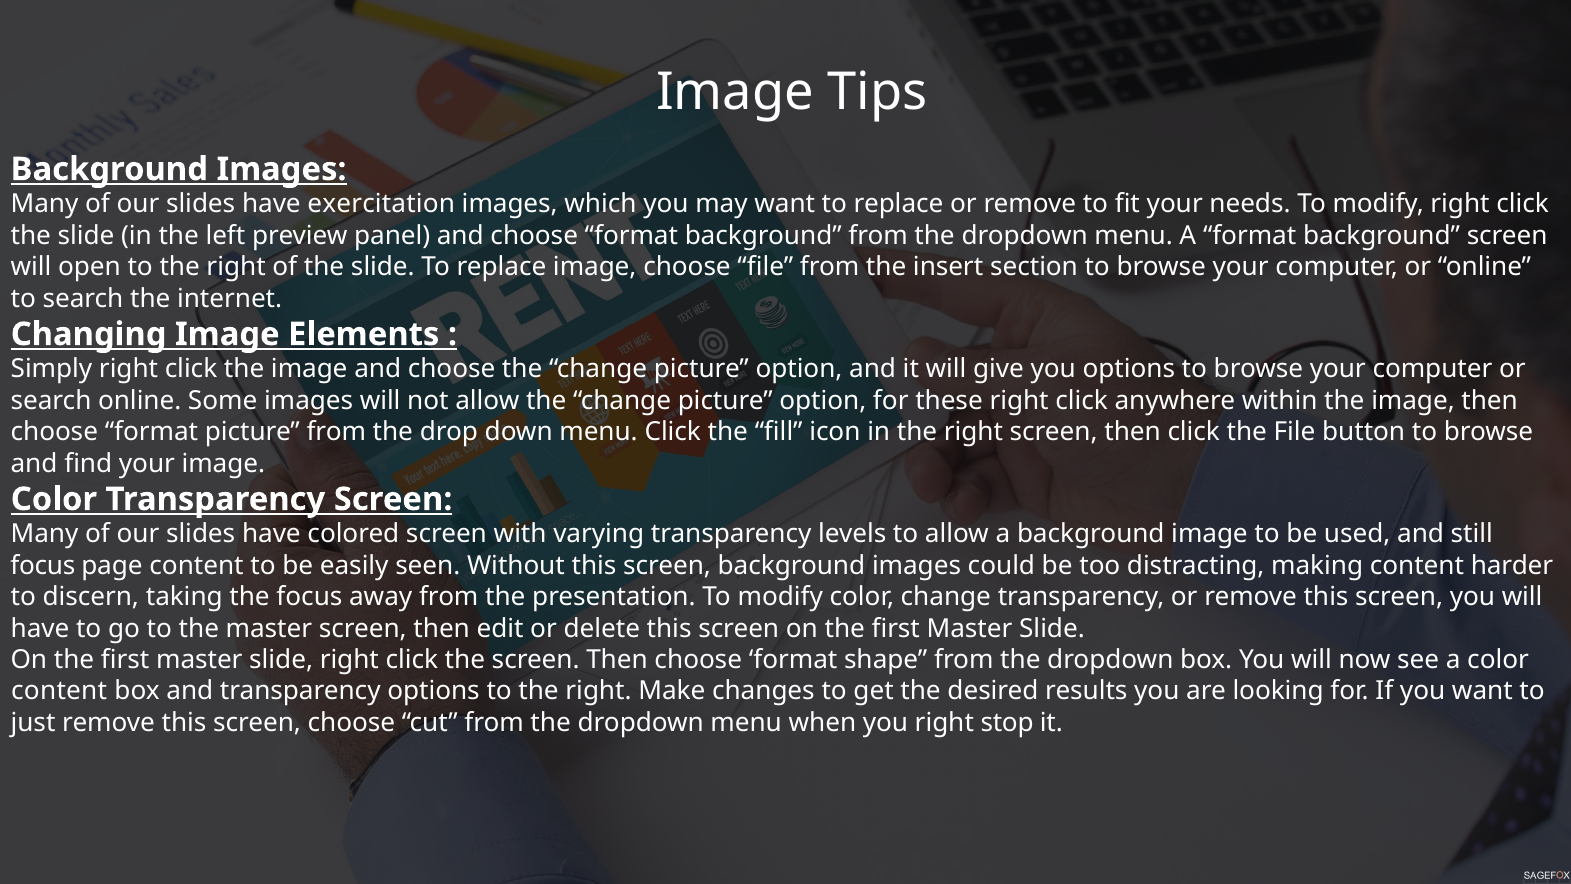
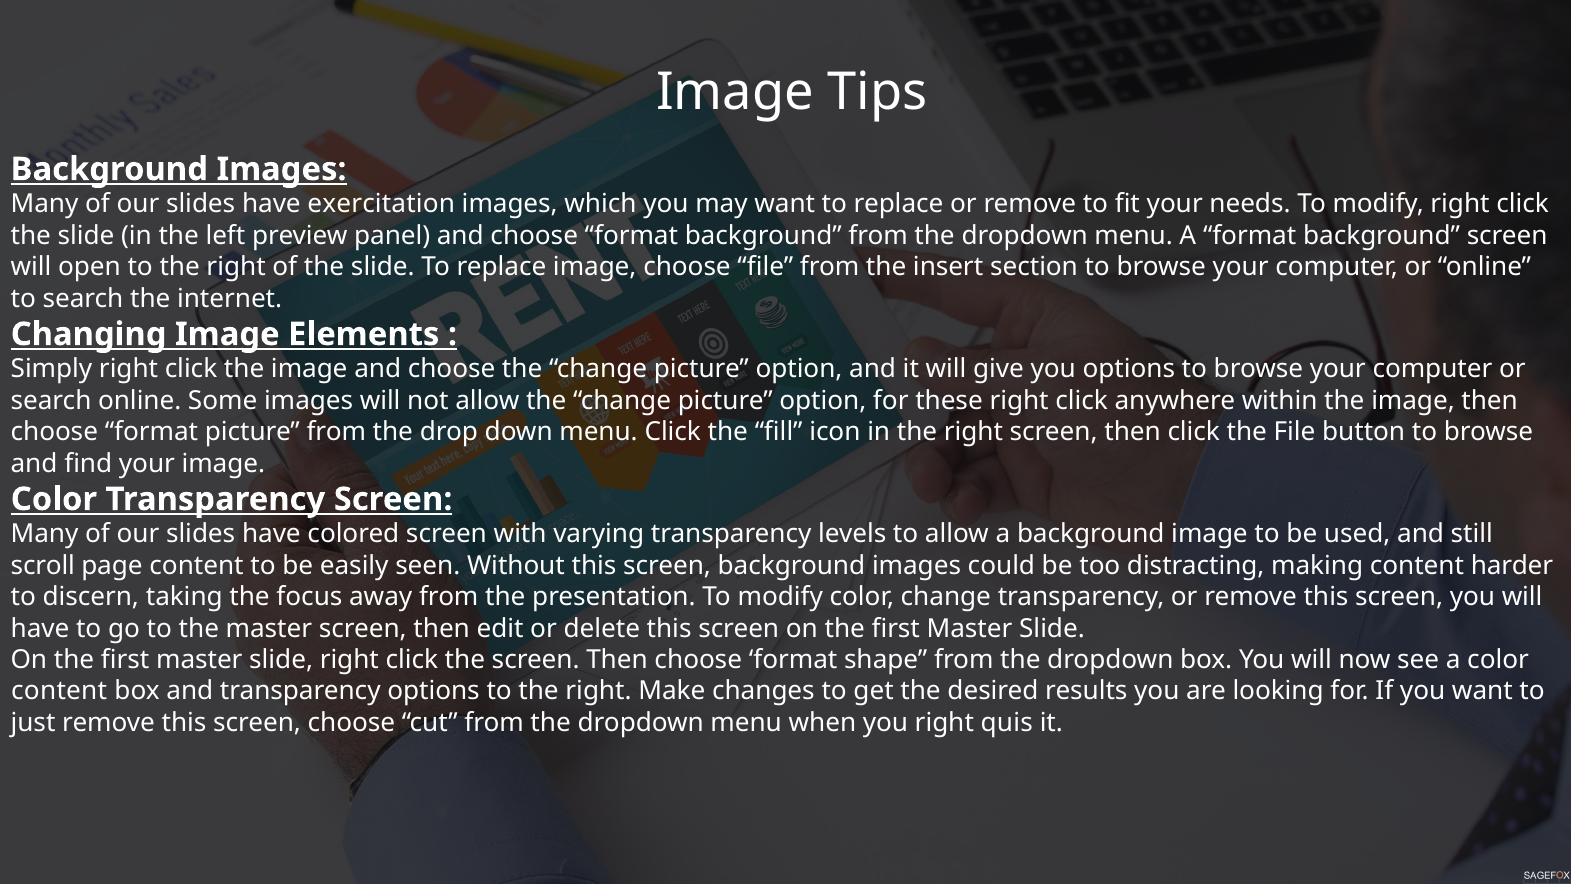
focus at (43, 565): focus -> scroll
stop: stop -> quis
